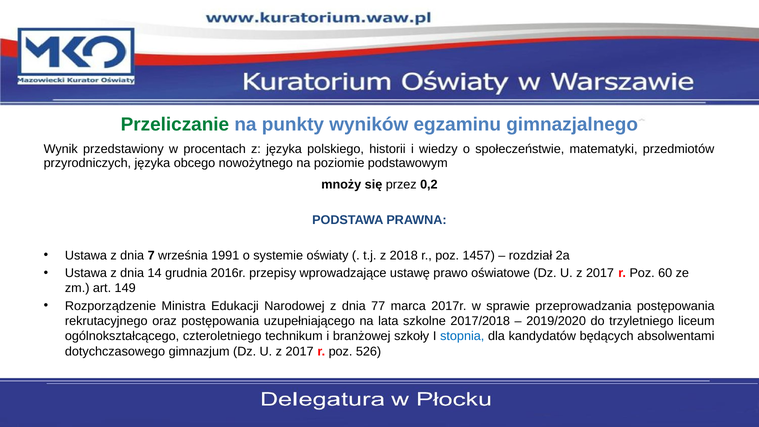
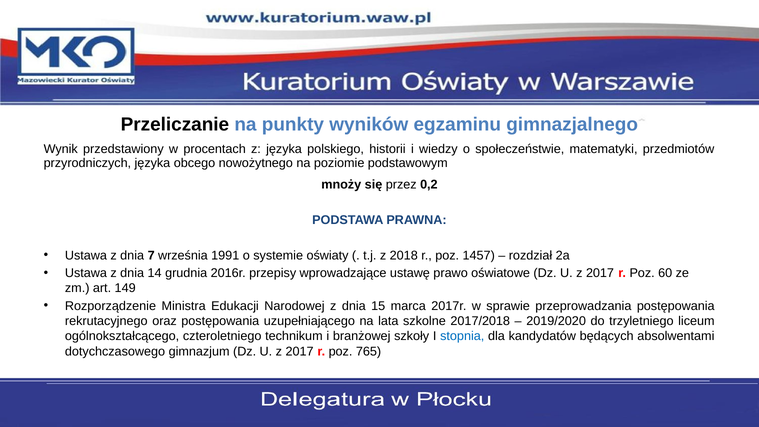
Przeliczanie colour: green -> black
77: 77 -> 15
526: 526 -> 765
